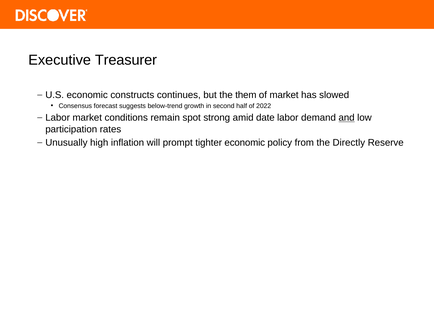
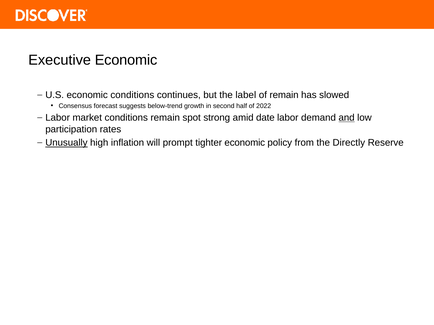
Executive Treasurer: Treasurer -> Economic
economic constructs: constructs -> conditions
them: them -> label
of market: market -> remain
Unusually underline: none -> present
